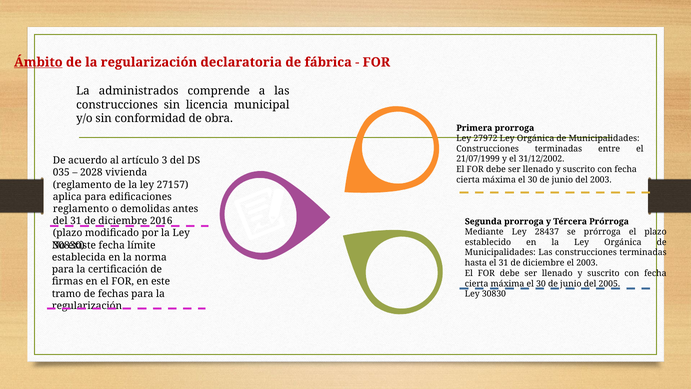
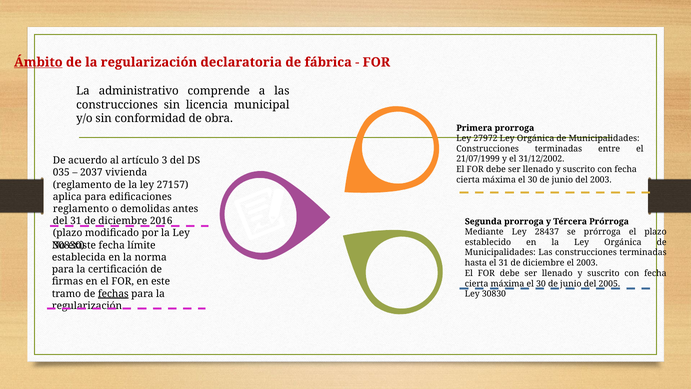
administrados: administrados -> administrativo
2028: 2028 -> 2037
fechas underline: none -> present
